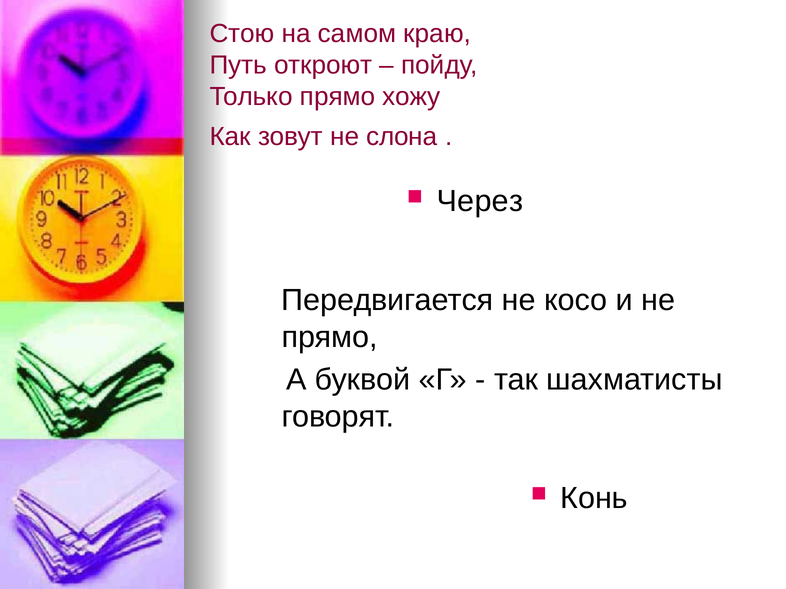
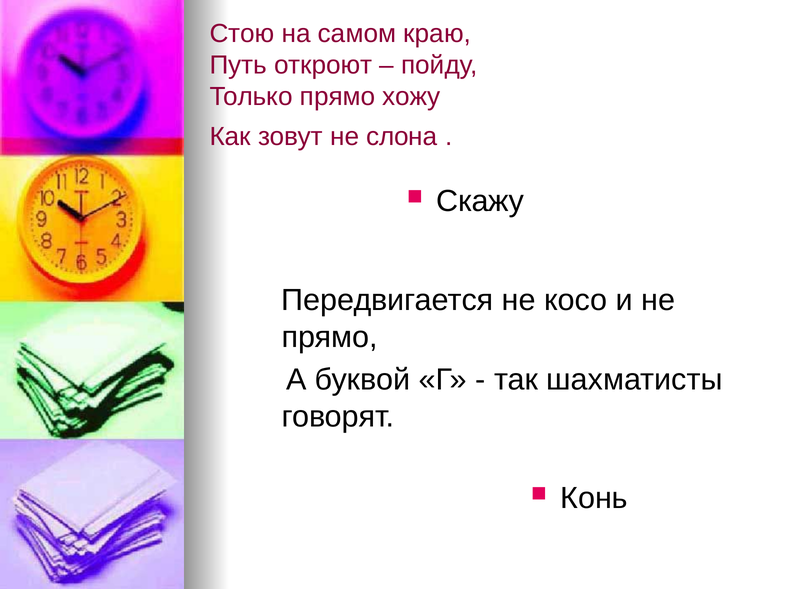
Через: Через -> Скажу
